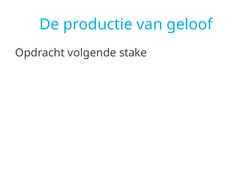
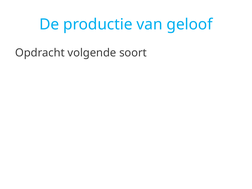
stake: stake -> soort
